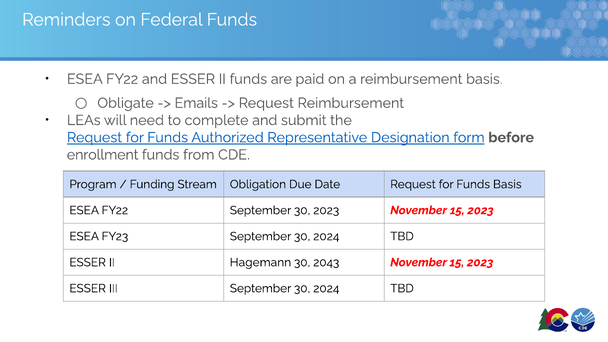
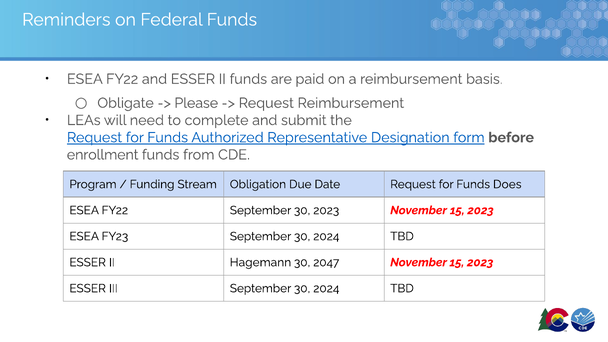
Emails: Emails -> Please
Funds Basis: Basis -> Does
2043: 2043 -> 2047
